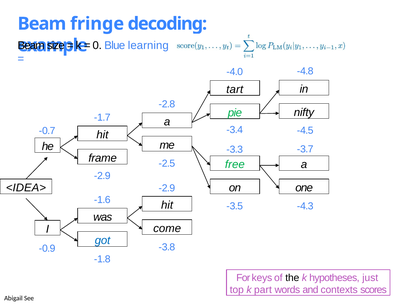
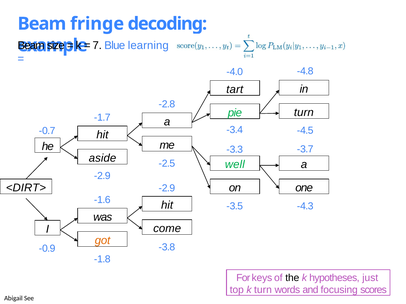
0: 0 -> 7
nifty at (304, 113): nifty -> turn
frame: frame -> aside
free: free -> well
<IDEA>: <IDEA> -> <DIRT>
got colour: blue -> orange
k part: part -> turn
contexts: contexts -> focusing
